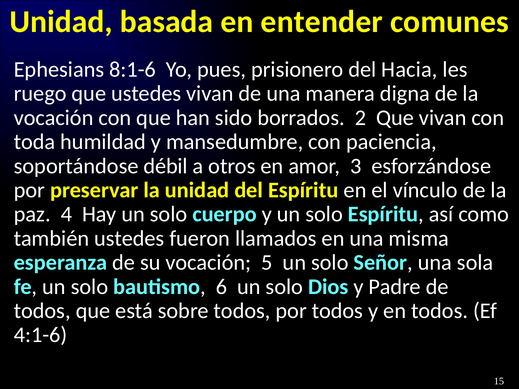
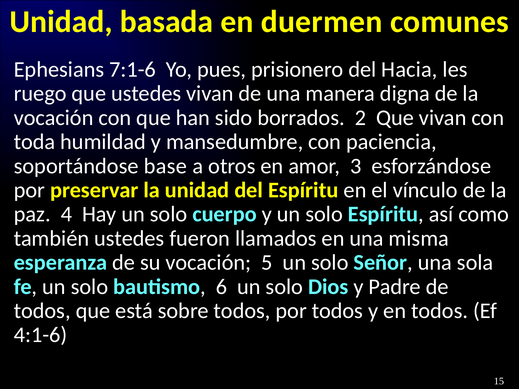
entender: entender -> duermen
8:1-6: 8:1-6 -> 7:1-6
débil: débil -> base
